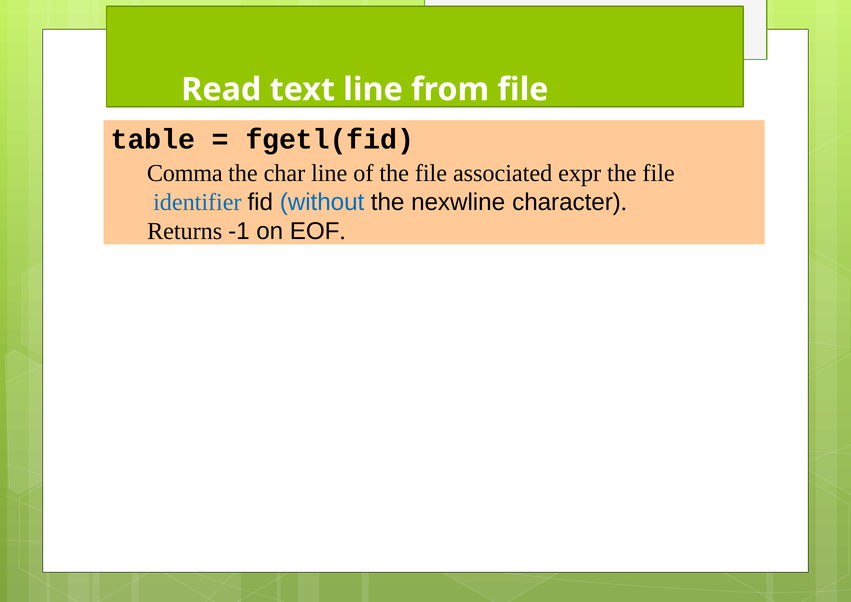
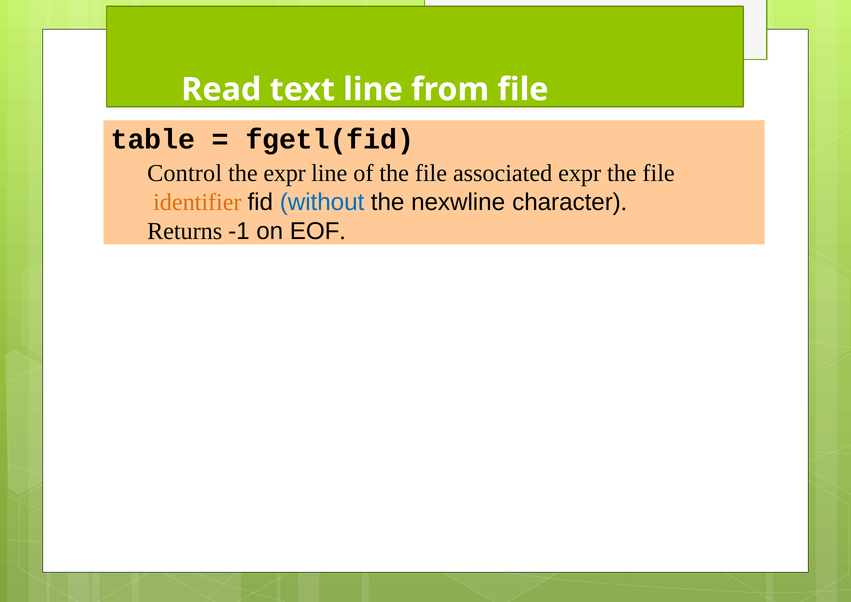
Comma: Comma -> Control
the char: char -> expr
identifier colour: blue -> orange
